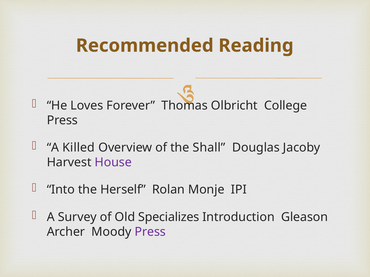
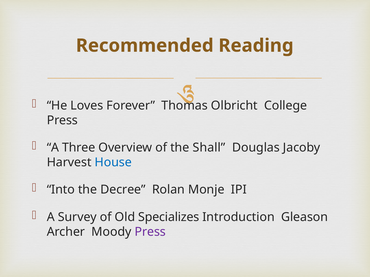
Killed: Killed -> Three
House colour: purple -> blue
Herself: Herself -> Decree
